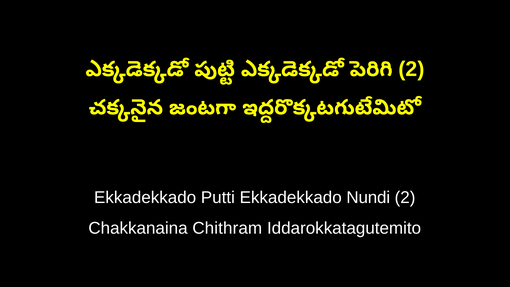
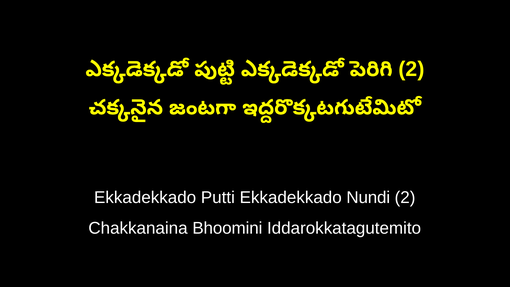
Chithram: Chithram -> Bhoomini
